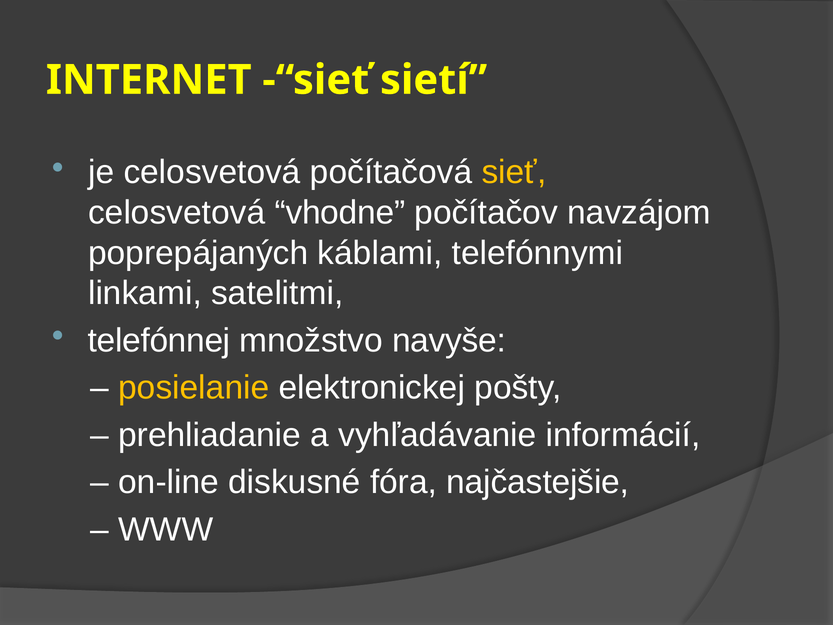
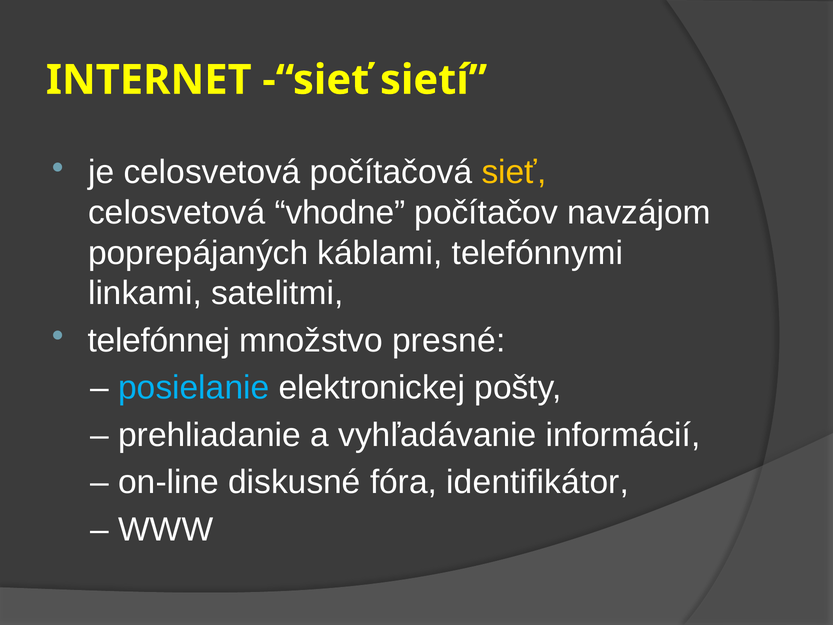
navyše: navyše -> presné
posielanie colour: yellow -> light blue
najčastejšie: najčastejšie -> identifikátor
